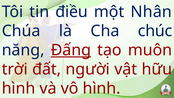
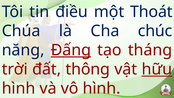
Nhân: Nhân -> Thoát
muôn: muôn -> tháng
người: người -> thông
hữu underline: none -> present
